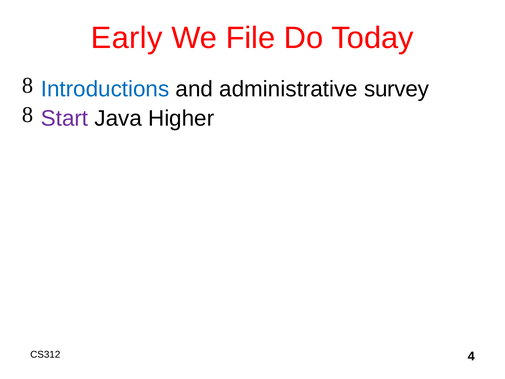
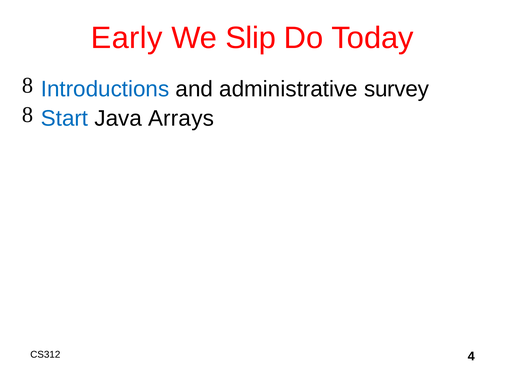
File: File -> Slip
Start colour: purple -> blue
Higher: Higher -> Arrays
